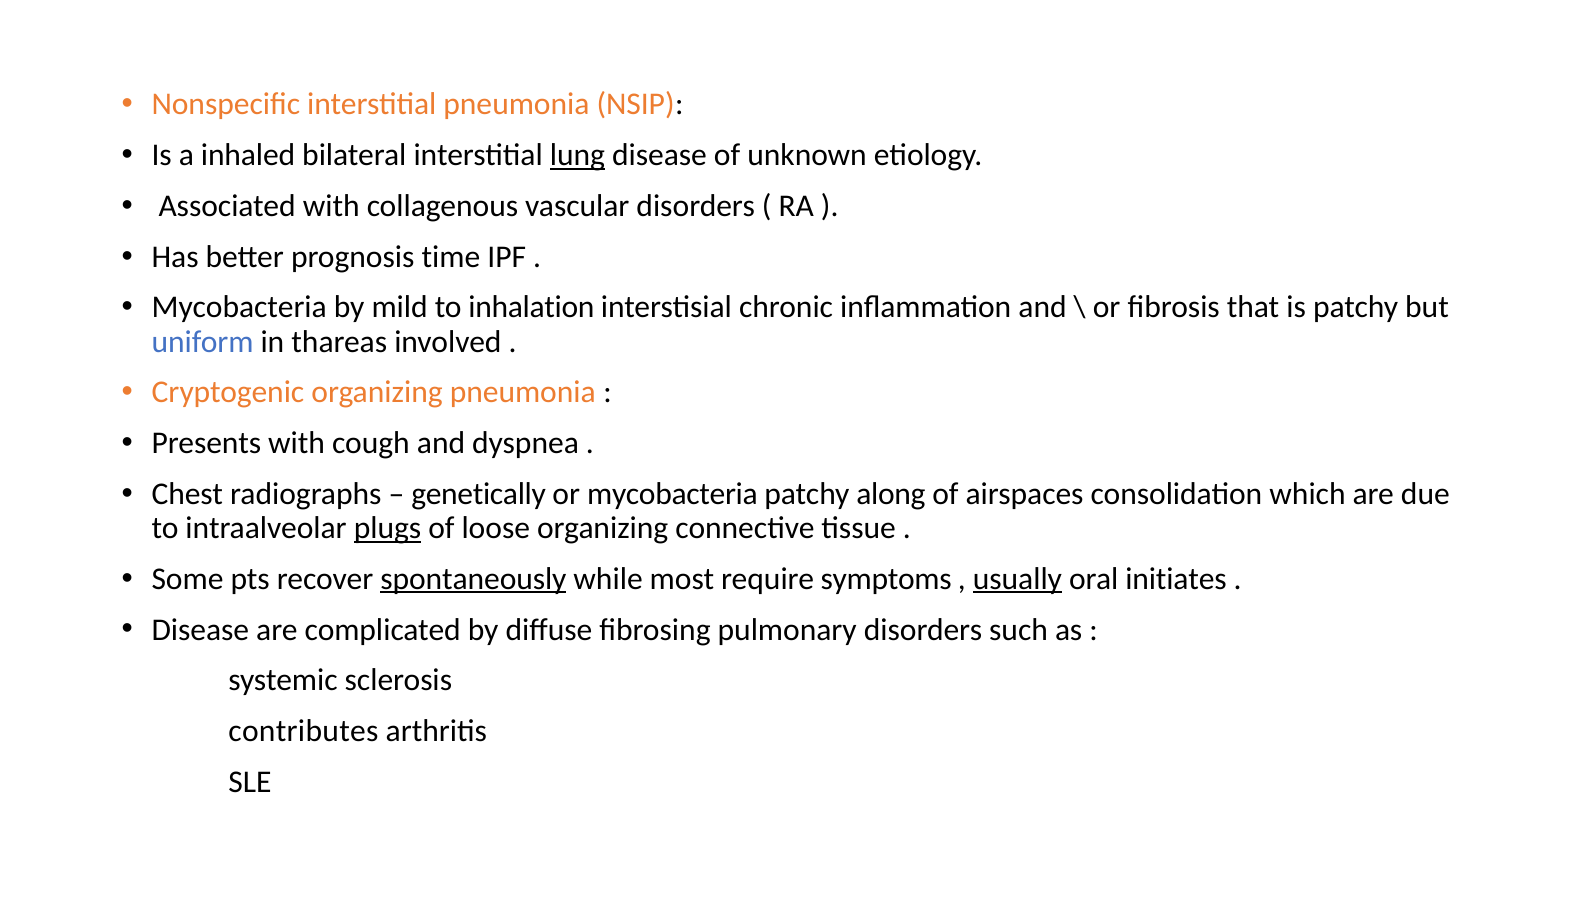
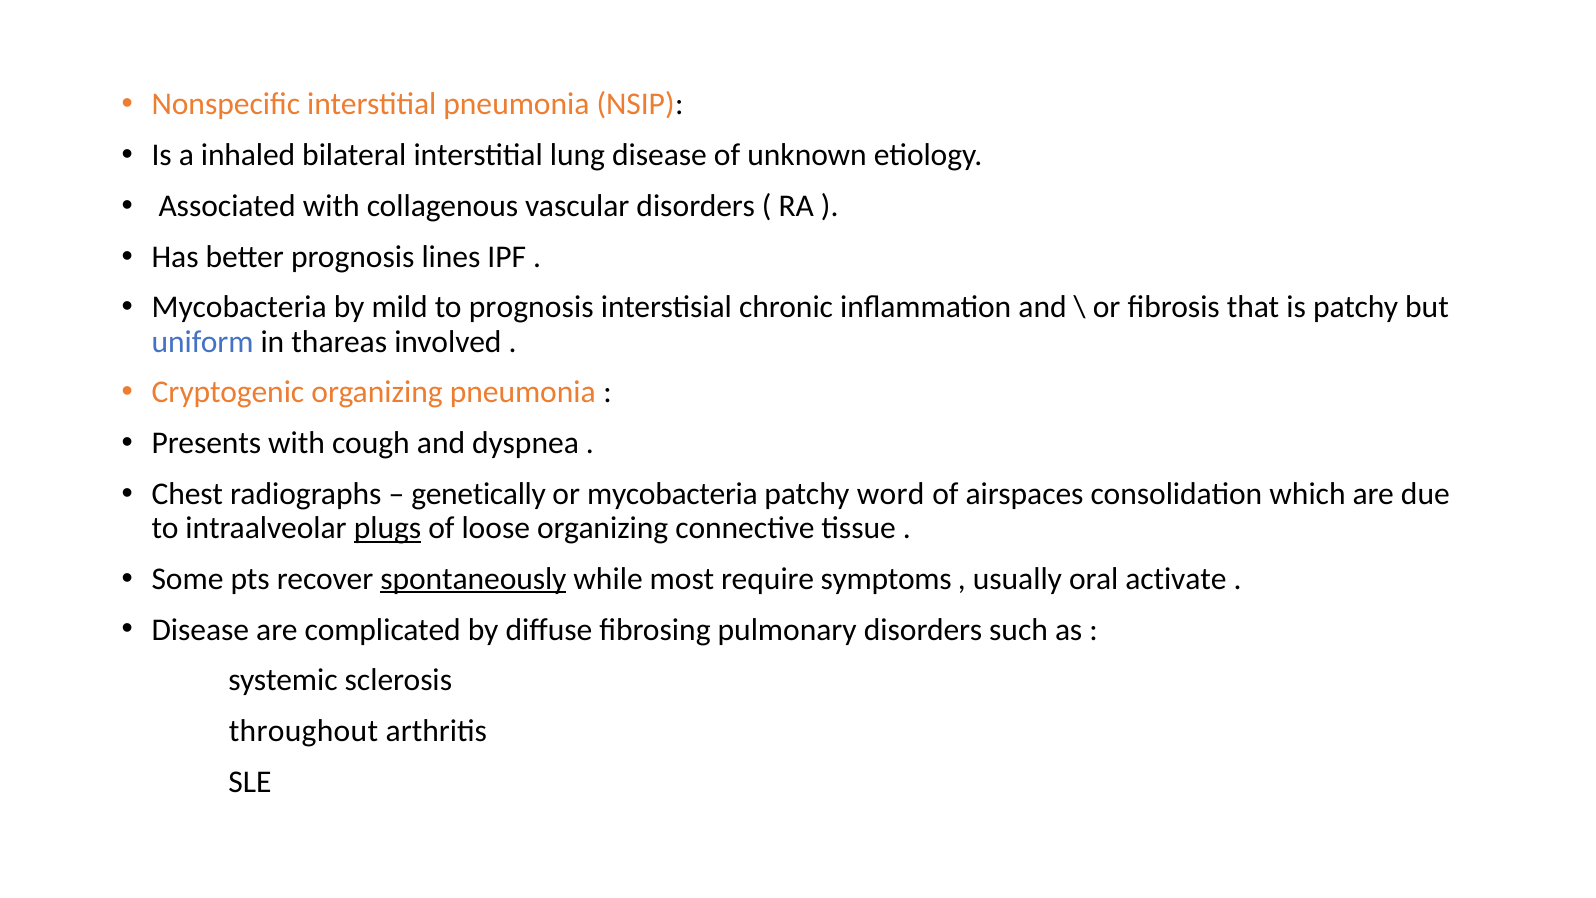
lung underline: present -> none
time: time -> lines
to inhalation: inhalation -> prognosis
along: along -> word
usually underline: present -> none
initiates: initiates -> activate
contributes: contributes -> throughout
